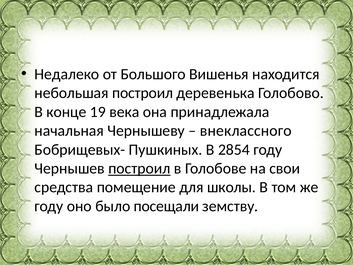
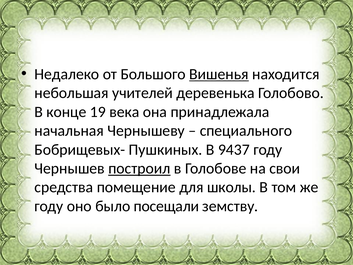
Вишенья underline: none -> present
небольшая построил: построил -> учителей
внеклассного: внеклассного -> специального
2854: 2854 -> 9437
